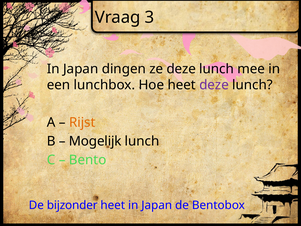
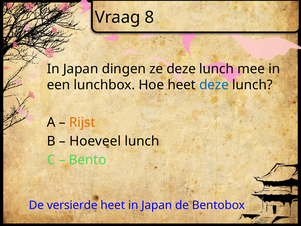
3: 3 -> 8
deze at (214, 85) colour: purple -> blue
Mogelijk: Mogelijk -> Hoeveel
bijzonder: bijzonder -> versierde
